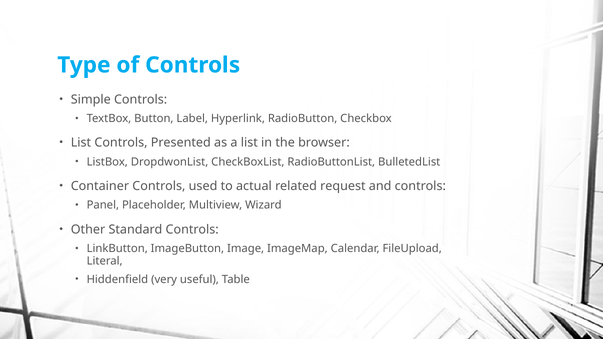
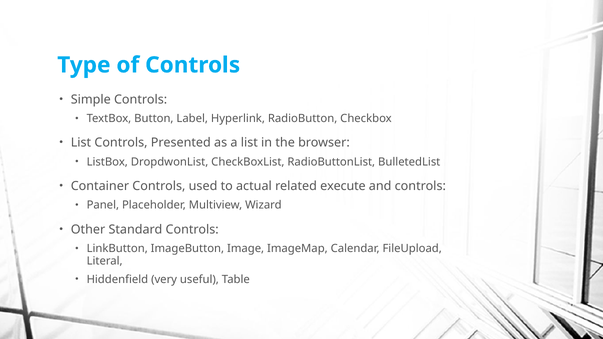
request: request -> execute
